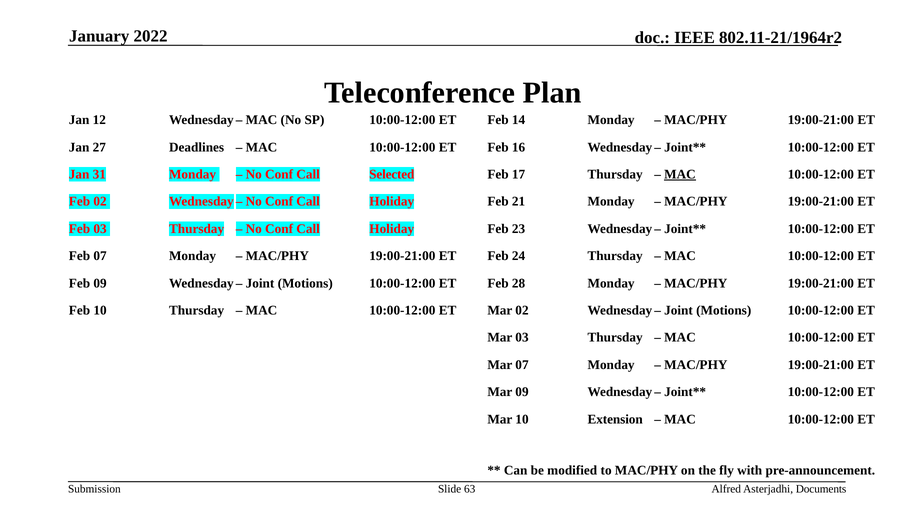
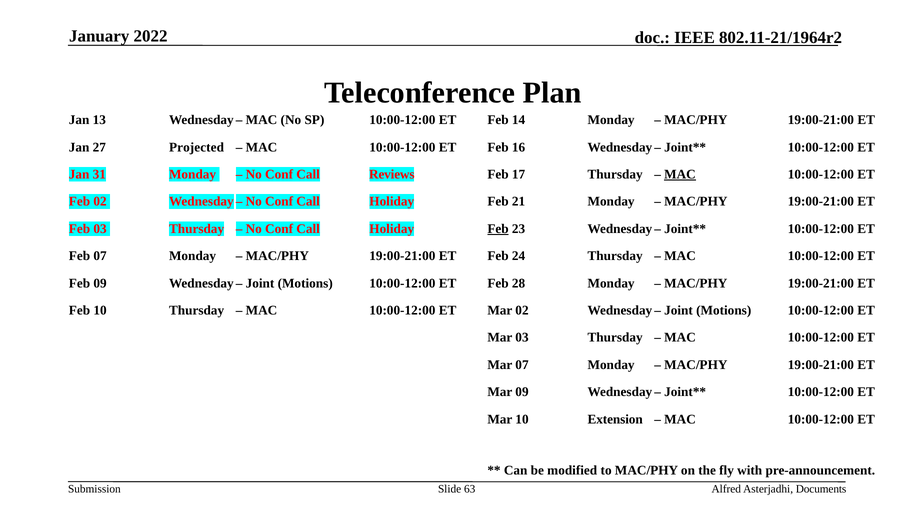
12: 12 -> 13
Deadlines: Deadlines -> Projected
Selected: Selected -> Reviews
Feb at (498, 229) underline: none -> present
